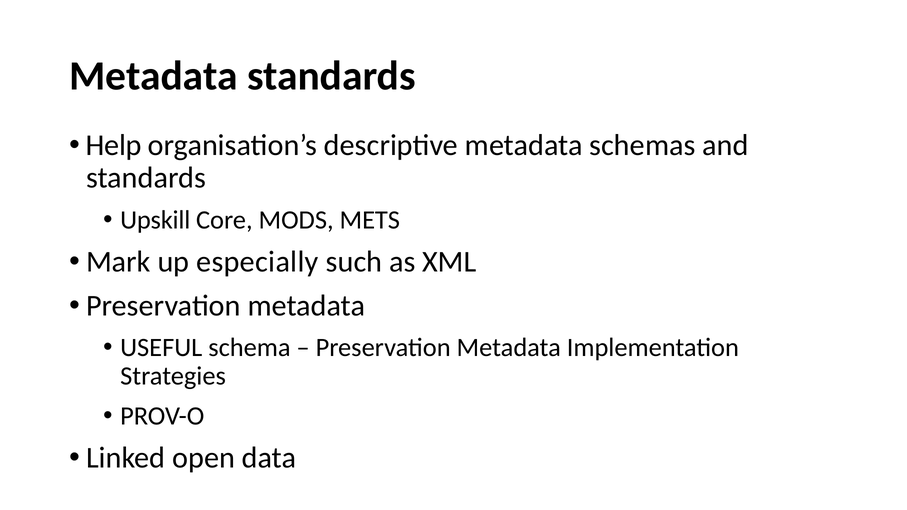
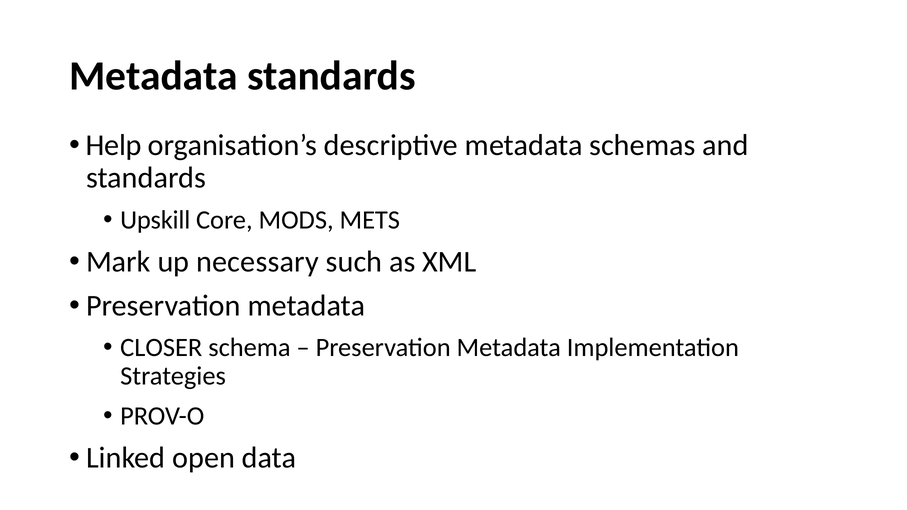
especially: especially -> necessary
USEFUL: USEFUL -> CLOSER
